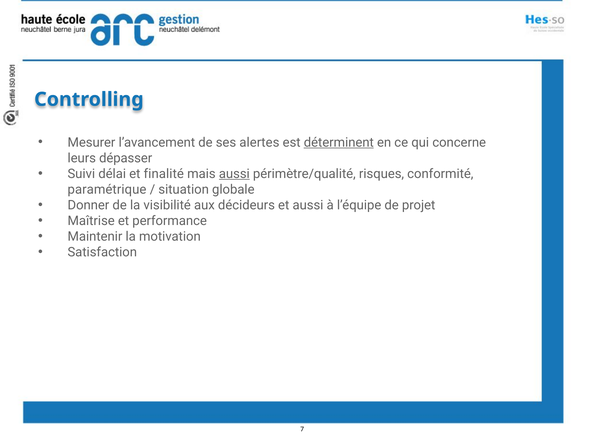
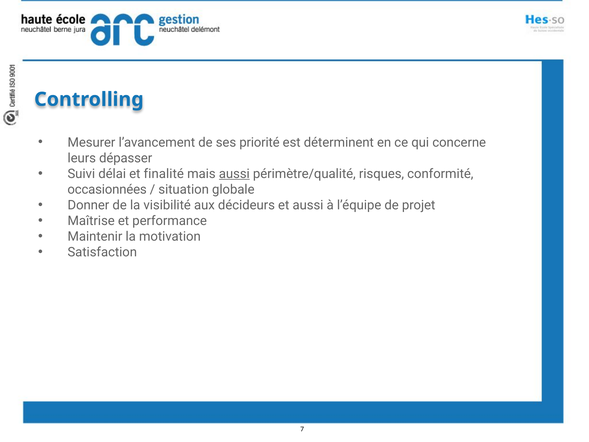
alertes: alertes -> priorité
déterminent underline: present -> none
paramétrique: paramétrique -> occasionnées
